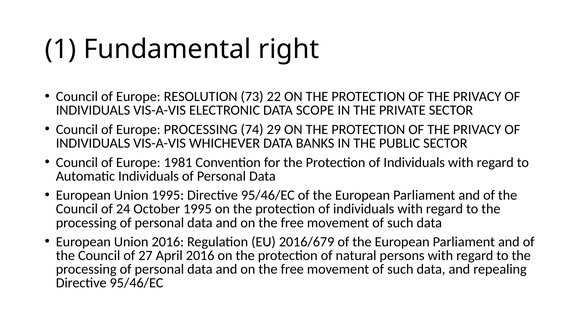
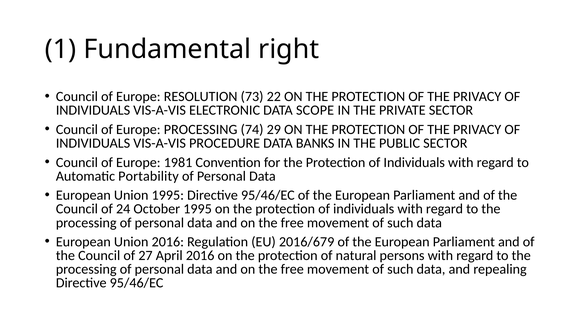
WHICHEVER: WHICHEVER -> PROCEDURE
Automatic Individuals: Individuals -> Portability
